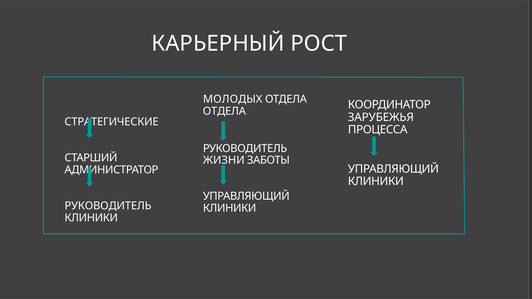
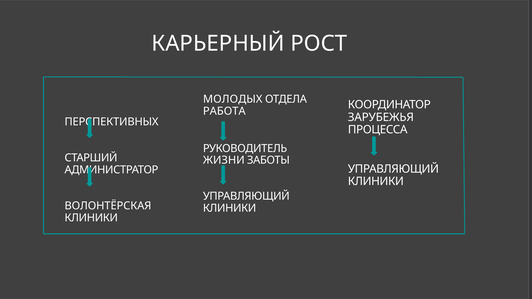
ОТДЕЛА at (224, 111): ОТДЕЛА -> РАБОТА
СТРАТЕГИЧЕСКИЕ: СТРАТЕГИЧЕСКИЕ -> ПЕРСПЕКТИВНЫХ
РУКОВОДИТЕЛЬ at (108, 206): РУКОВОДИТЕЛЬ -> ВОЛОНТЁРСКАЯ
